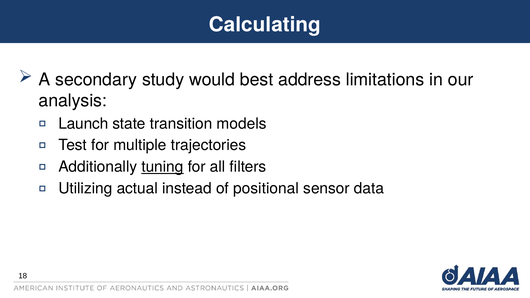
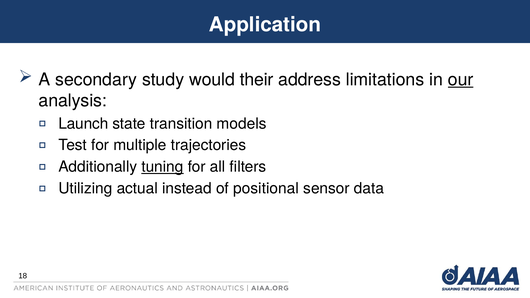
Calculating: Calculating -> Application
best: best -> their
our underline: none -> present
